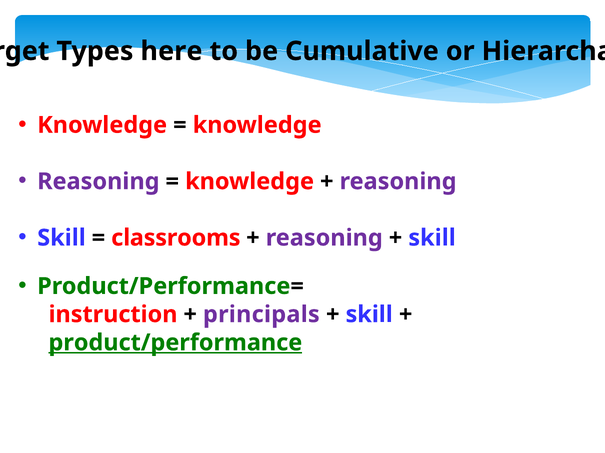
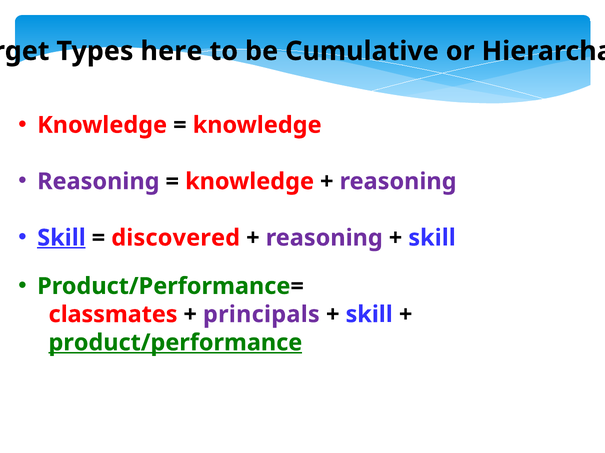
Skill at (61, 238) underline: none -> present
classrooms: classrooms -> discovered
instruction: instruction -> classmates
